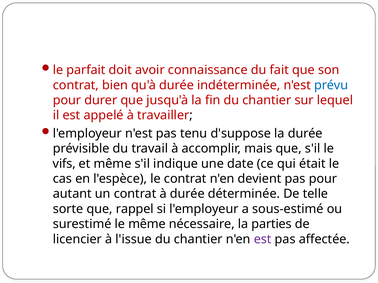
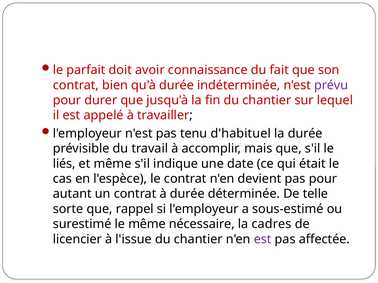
prévu colour: blue -> purple
d'suppose: d'suppose -> d'habituel
vifs: vifs -> liés
parties: parties -> cadres
